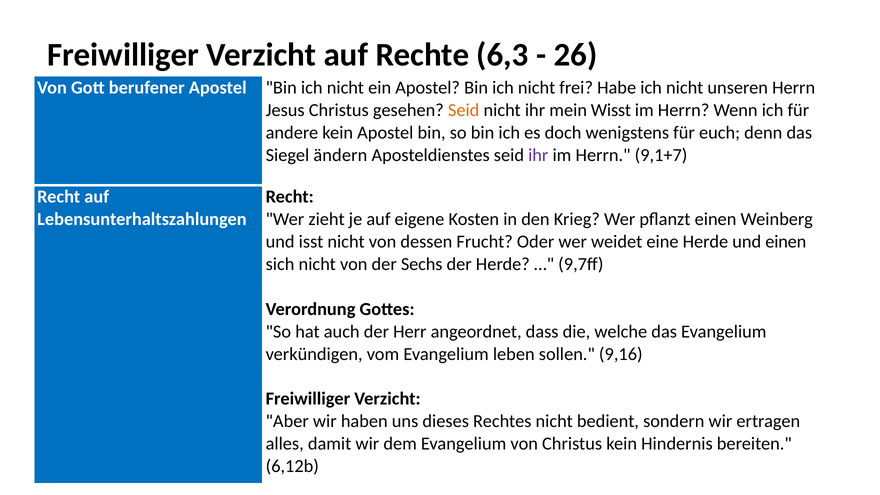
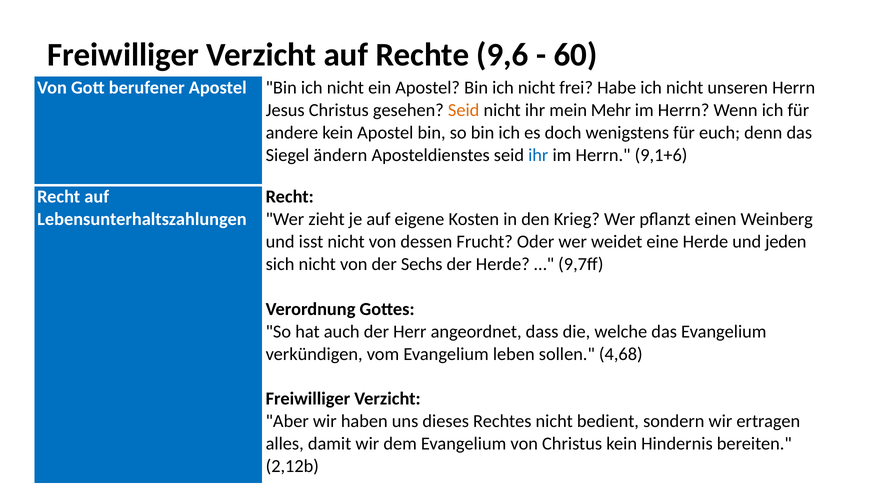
6,3: 6,3 -> 9,6
26: 26 -> 60
Wisst: Wisst -> Mehr
ihr at (538, 155) colour: purple -> blue
9,1+7: 9,1+7 -> 9,1+6
und einen: einen -> jeden
9,16: 9,16 -> 4,68
6,12b: 6,12b -> 2,12b
